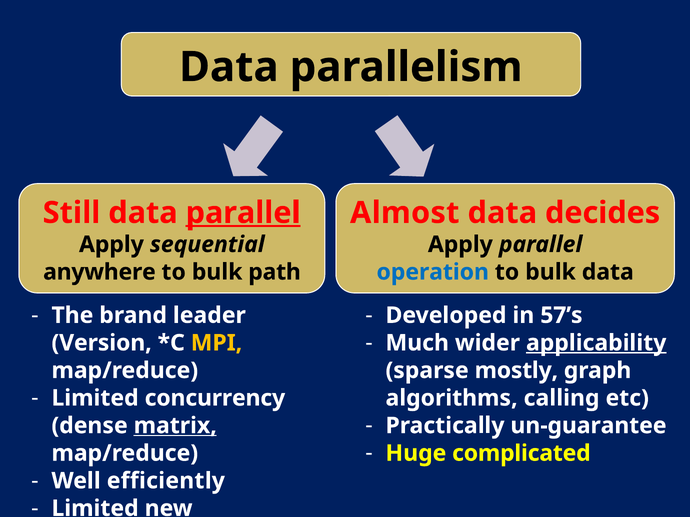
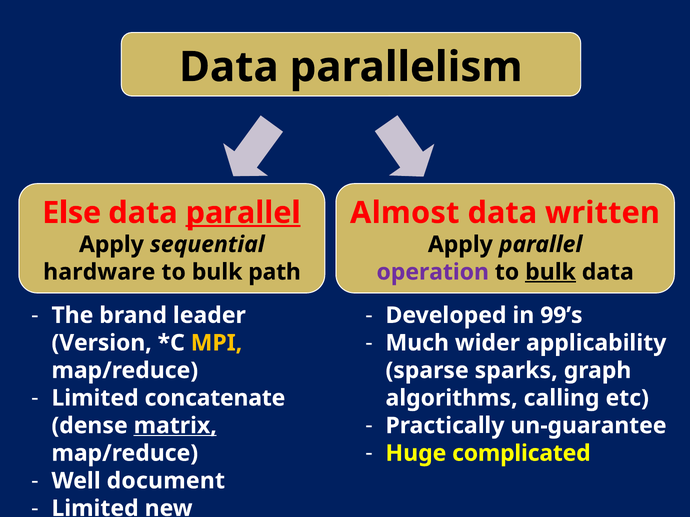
Still: Still -> Else
decides: decides -> written
anywhere: anywhere -> hardware
operation colour: blue -> purple
bulk at (550, 272) underline: none -> present
57’s: 57’s -> 99’s
applicability underline: present -> none
mostly: mostly -> sparks
concurrency: concurrency -> concatenate
efficiently: efficiently -> document
